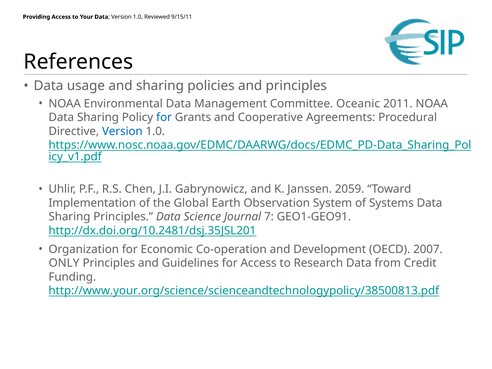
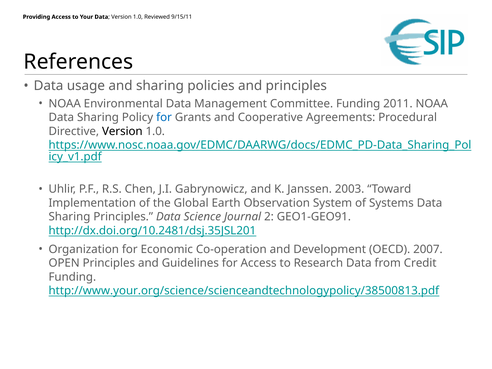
Committee Oceanic: Oceanic -> Funding
Version at (122, 131) colour: blue -> black
2059: 2059 -> 2003
7: 7 -> 2
ONLY: ONLY -> OPEN
